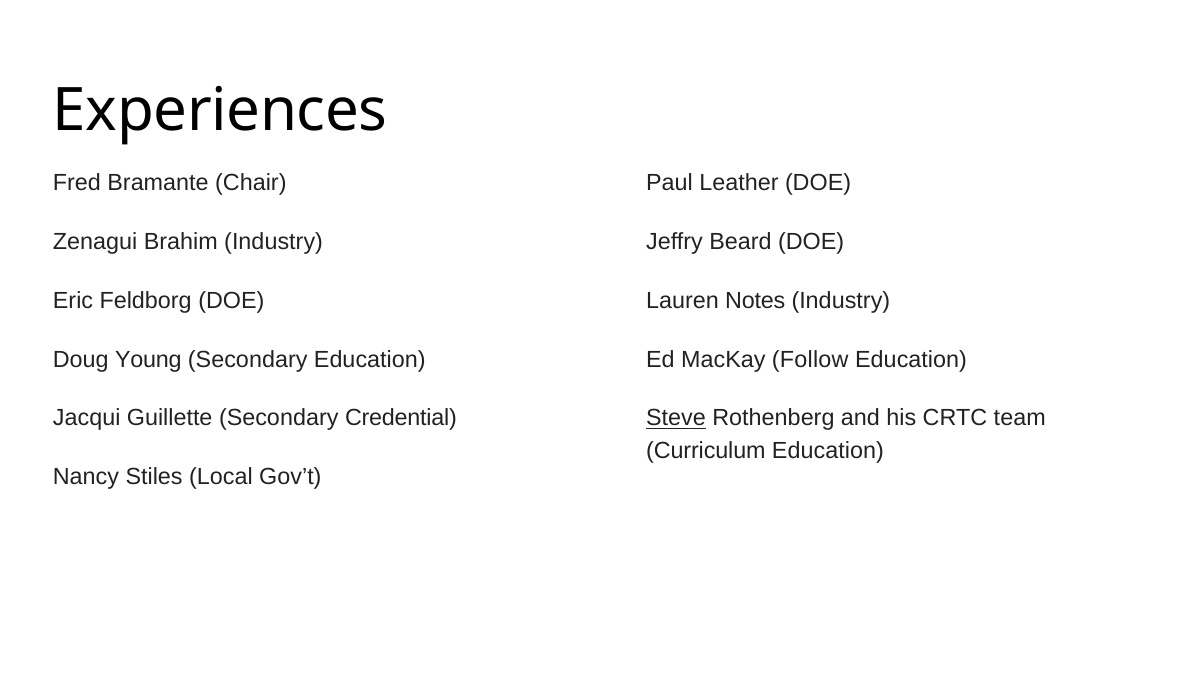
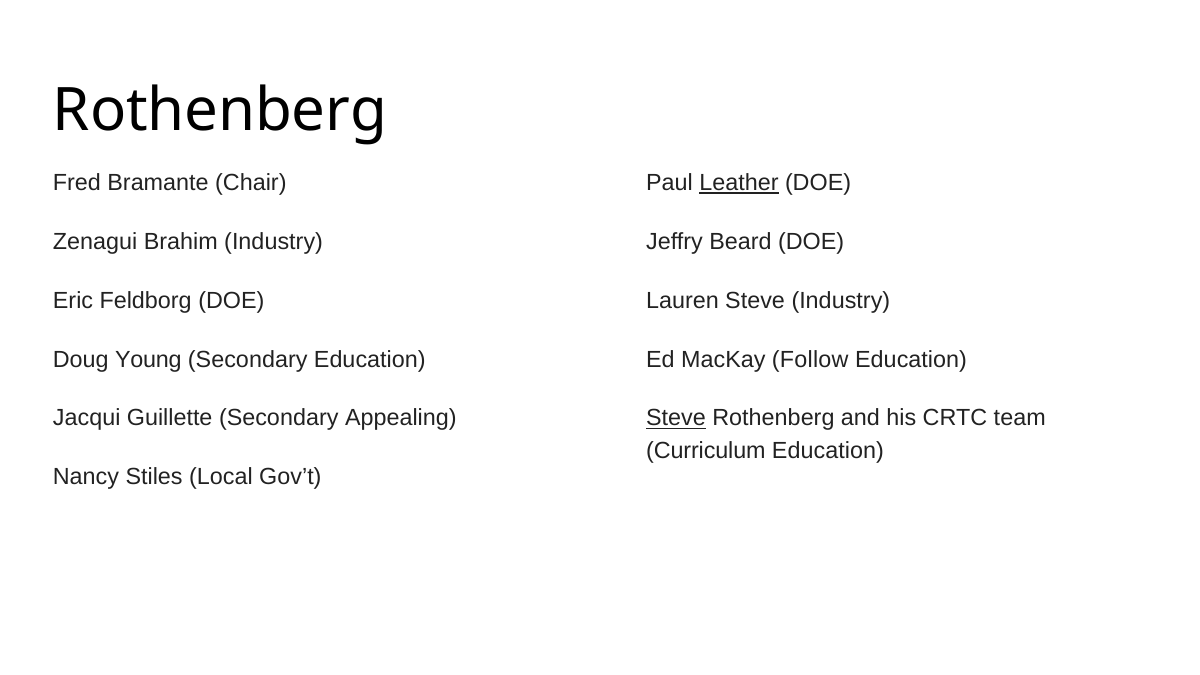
Experiences at (220, 111): Experiences -> Rothenberg
Leather underline: none -> present
Lauren Notes: Notes -> Steve
Credential: Credential -> Appealing
